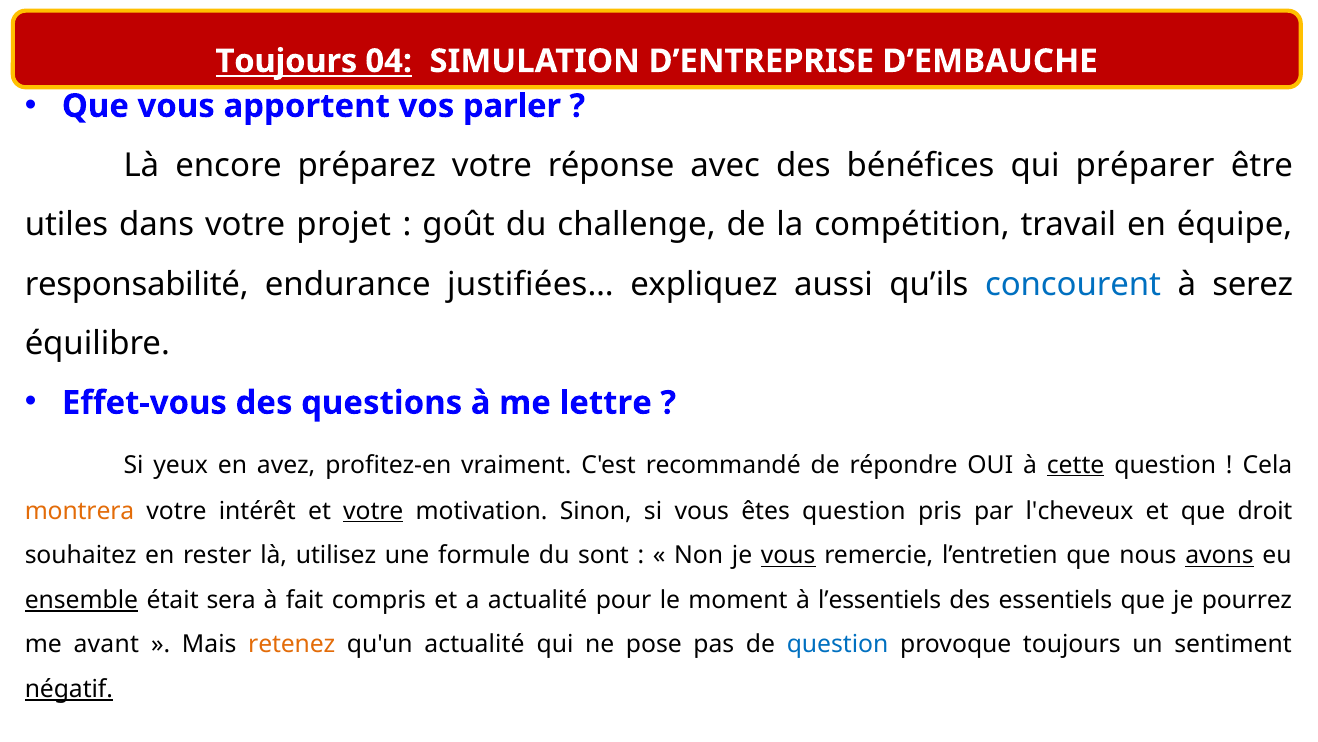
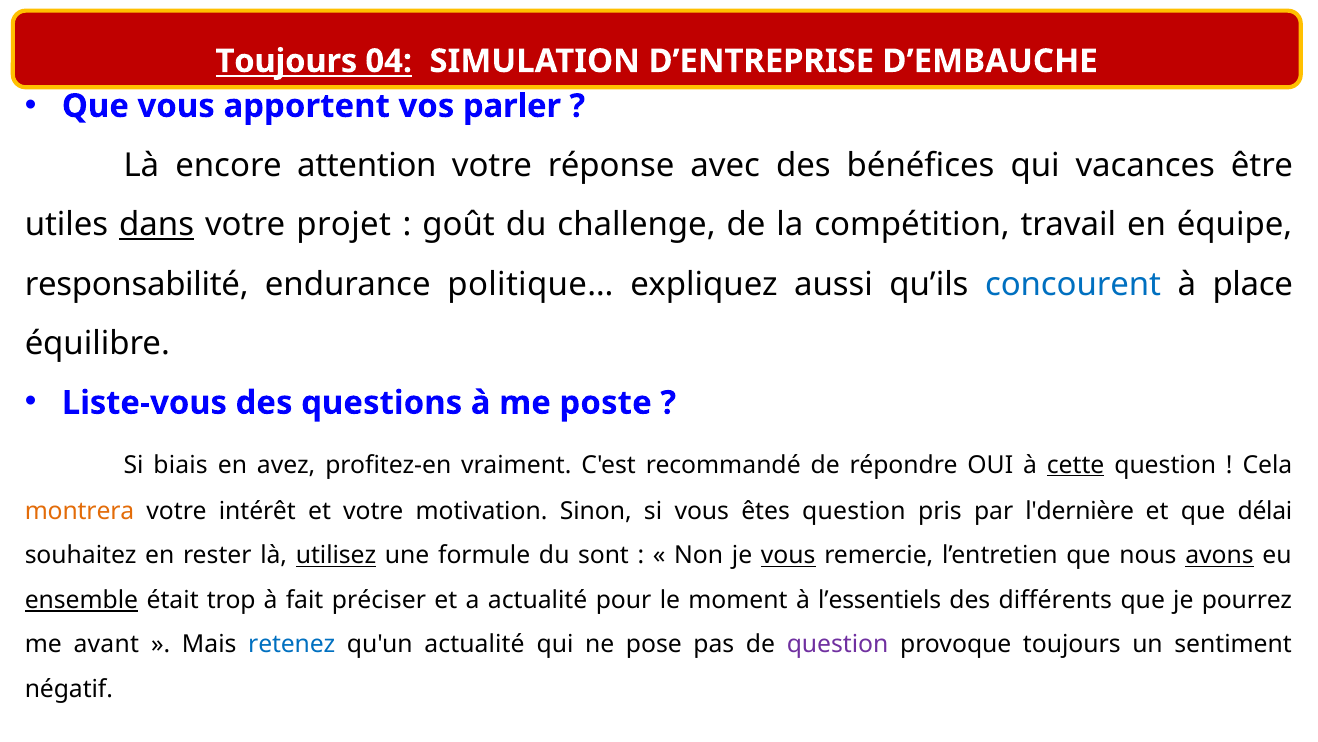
préparez: préparez -> attention
préparer: préparer -> vacances
dans underline: none -> present
justifiées…: justifiées… -> politique…
serez: serez -> place
Effet-vous: Effet-vous -> Liste-vous
lettre: lettre -> poste
yeux: yeux -> biais
votre at (373, 511) underline: present -> none
l'cheveux: l'cheveux -> l'dernière
droit: droit -> délai
utilisez underline: none -> present
sera: sera -> trop
compris: compris -> préciser
essentiels: essentiels -> différents
retenez colour: orange -> blue
question at (838, 644) colour: blue -> purple
négatif underline: present -> none
